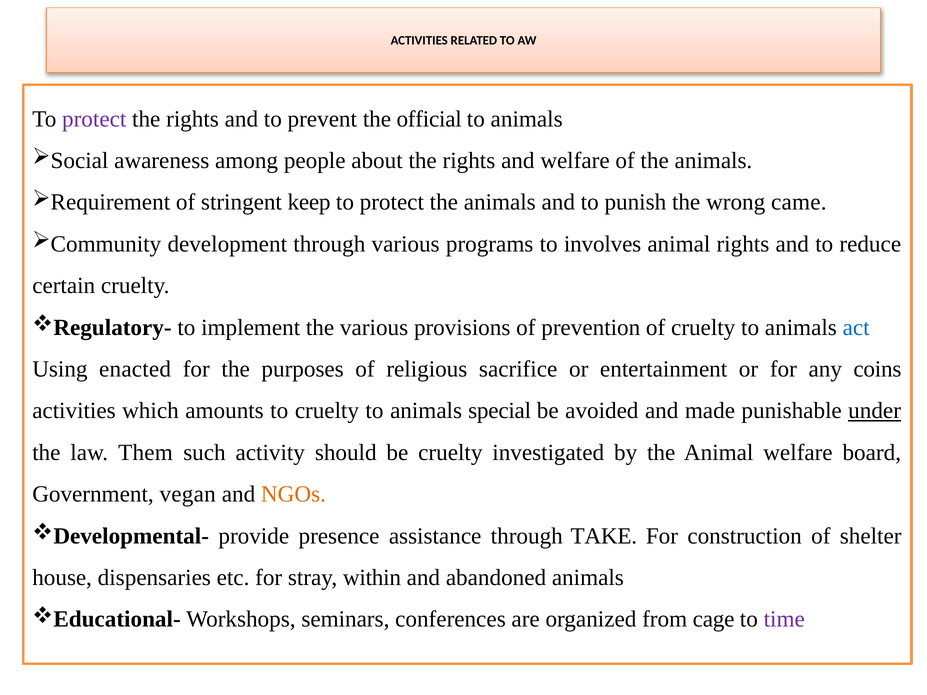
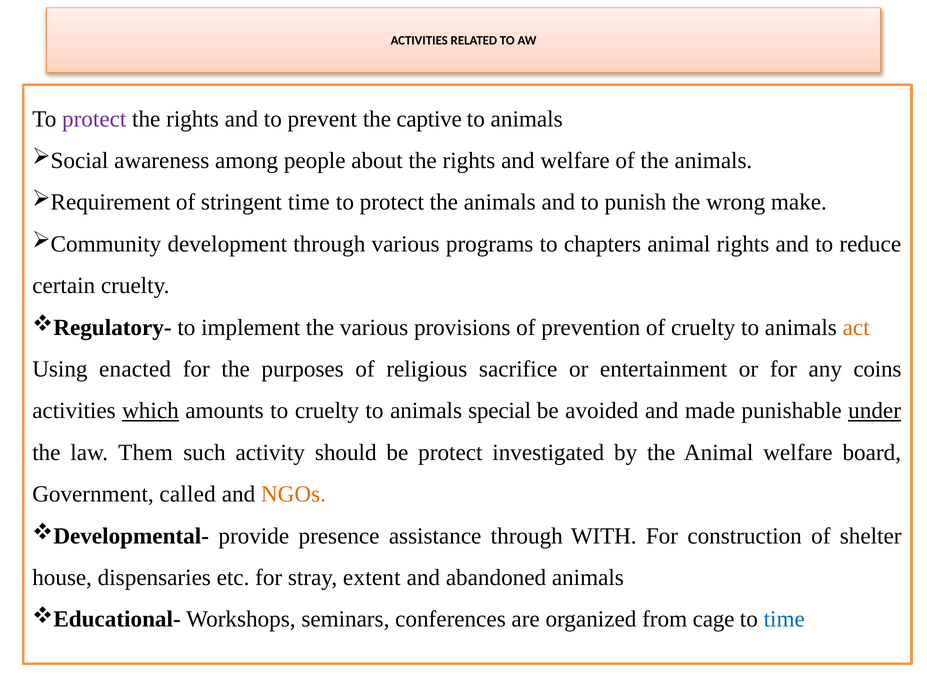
official: official -> captive
stringent keep: keep -> time
came: came -> make
involves: involves -> chapters
act colour: blue -> orange
which underline: none -> present
be cruelty: cruelty -> protect
vegan: vegan -> called
TAKE: TAKE -> WITH
within: within -> extent
time at (784, 620) colour: purple -> blue
